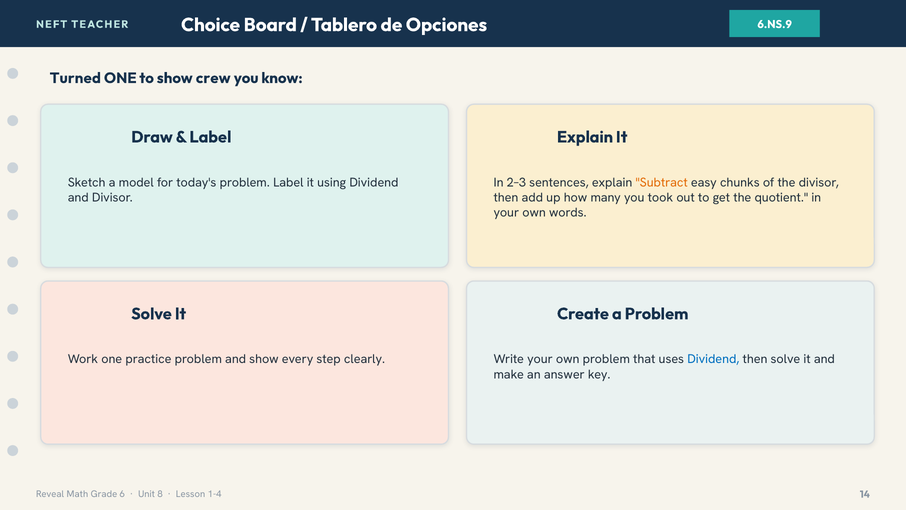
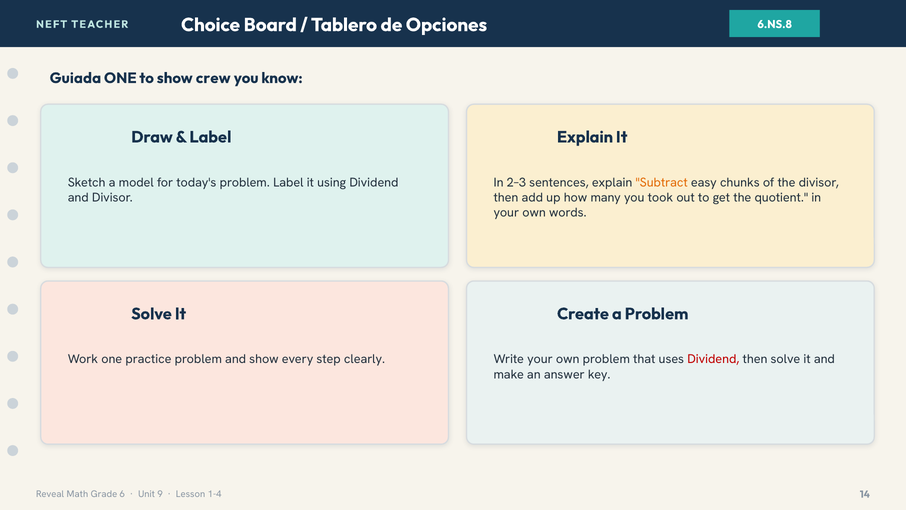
6.NS.9: 6.NS.9 -> 6.NS.8
Turned: Turned -> Guiada
Dividend at (713, 359) colour: blue -> red
8: 8 -> 9
